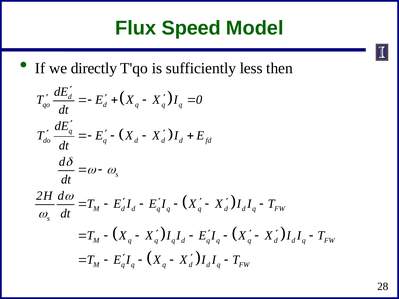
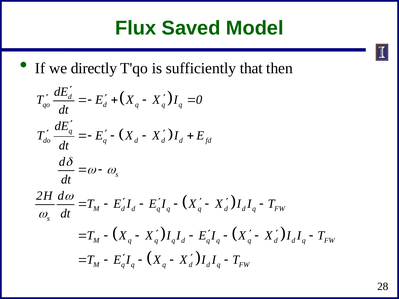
Speed: Speed -> Saved
less: less -> that
